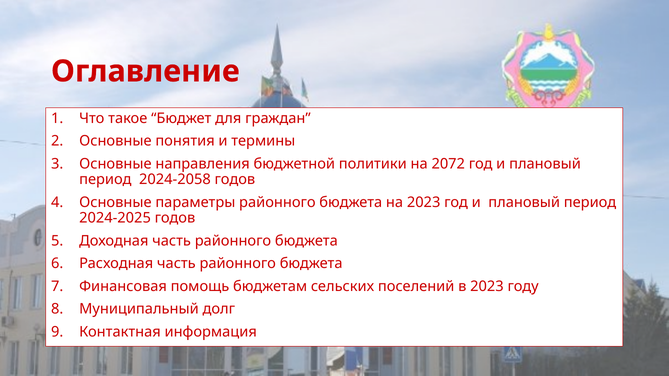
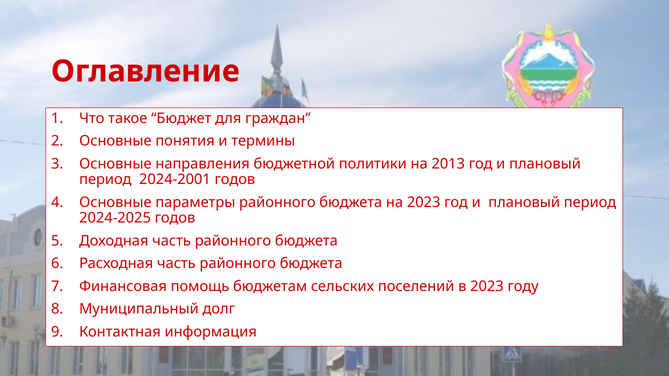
2072: 2072 -> 2013
2024-2058: 2024-2058 -> 2024-2001
